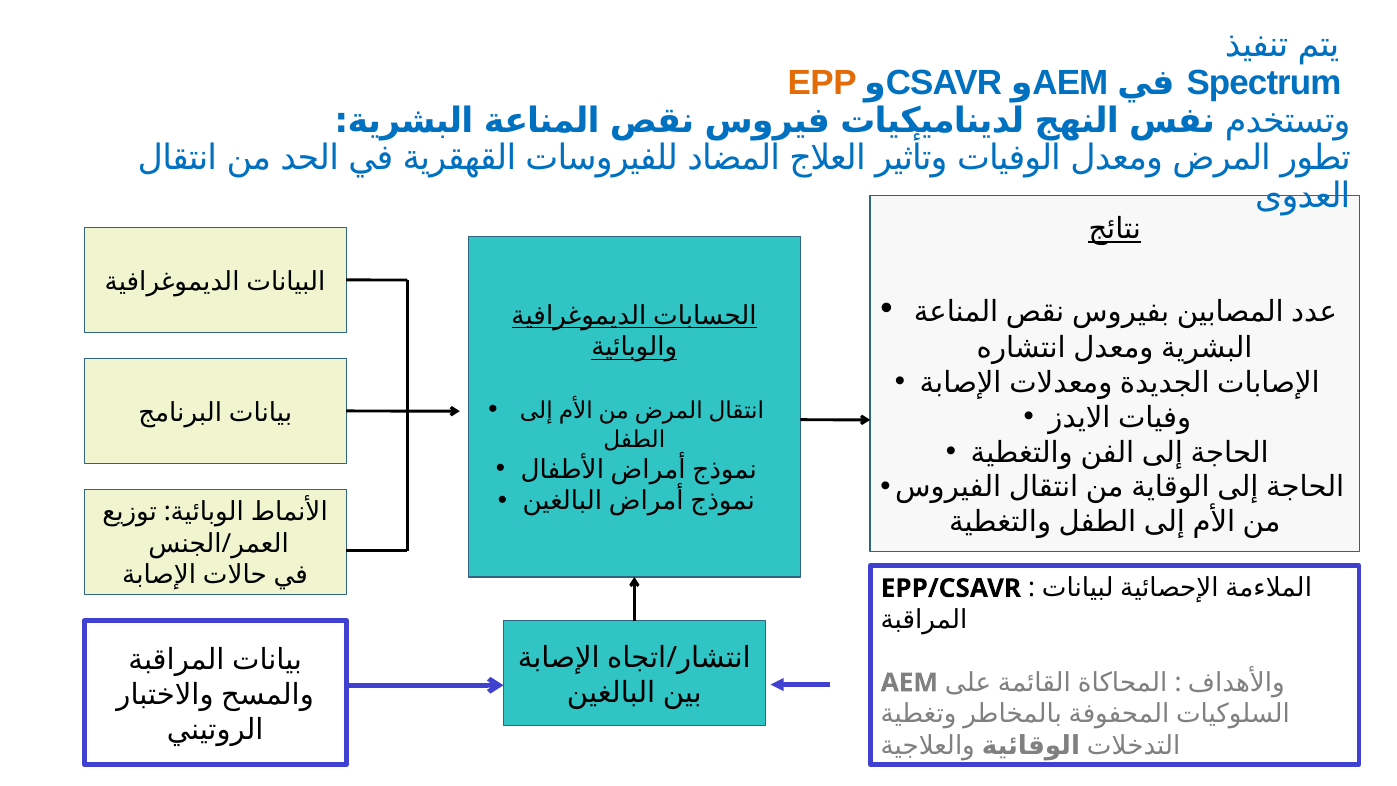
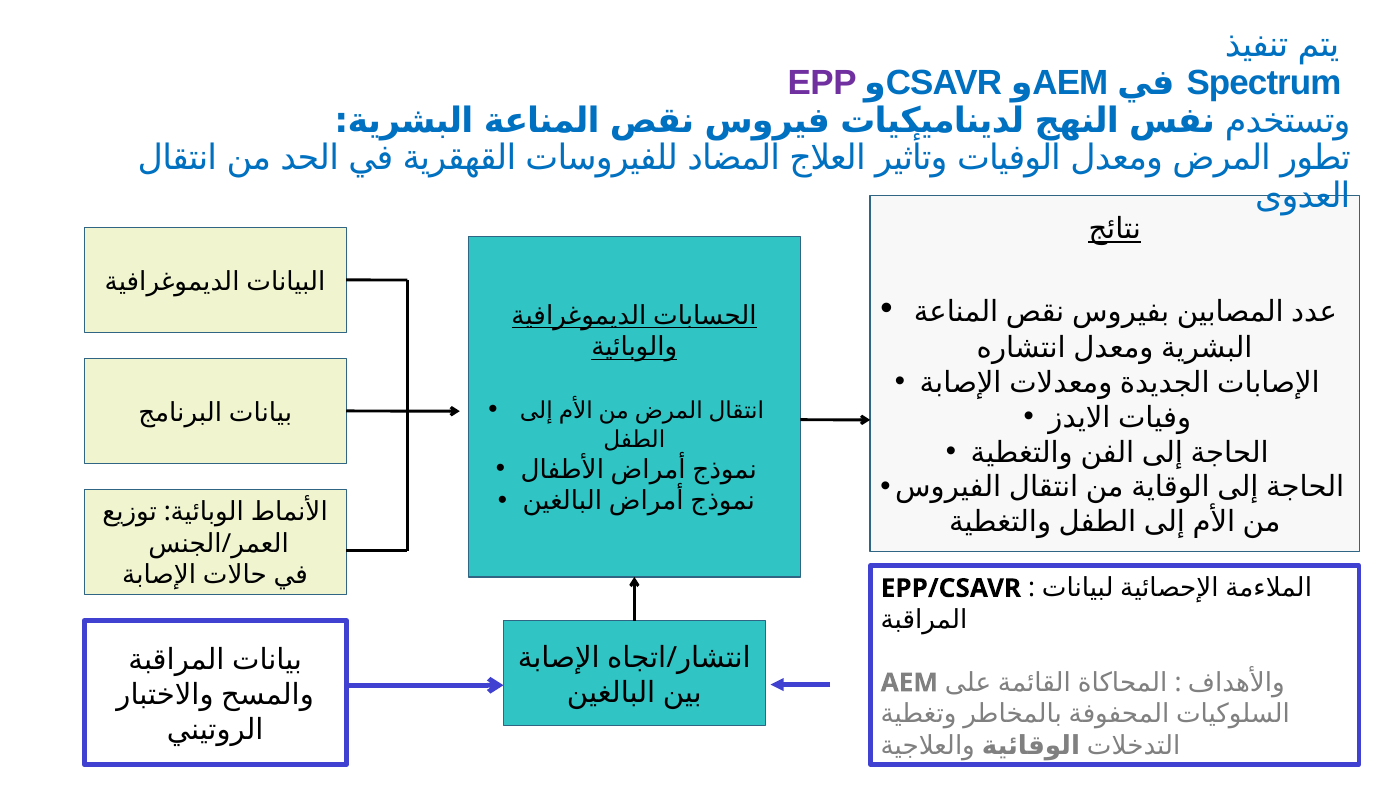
EPP colour: orange -> purple
